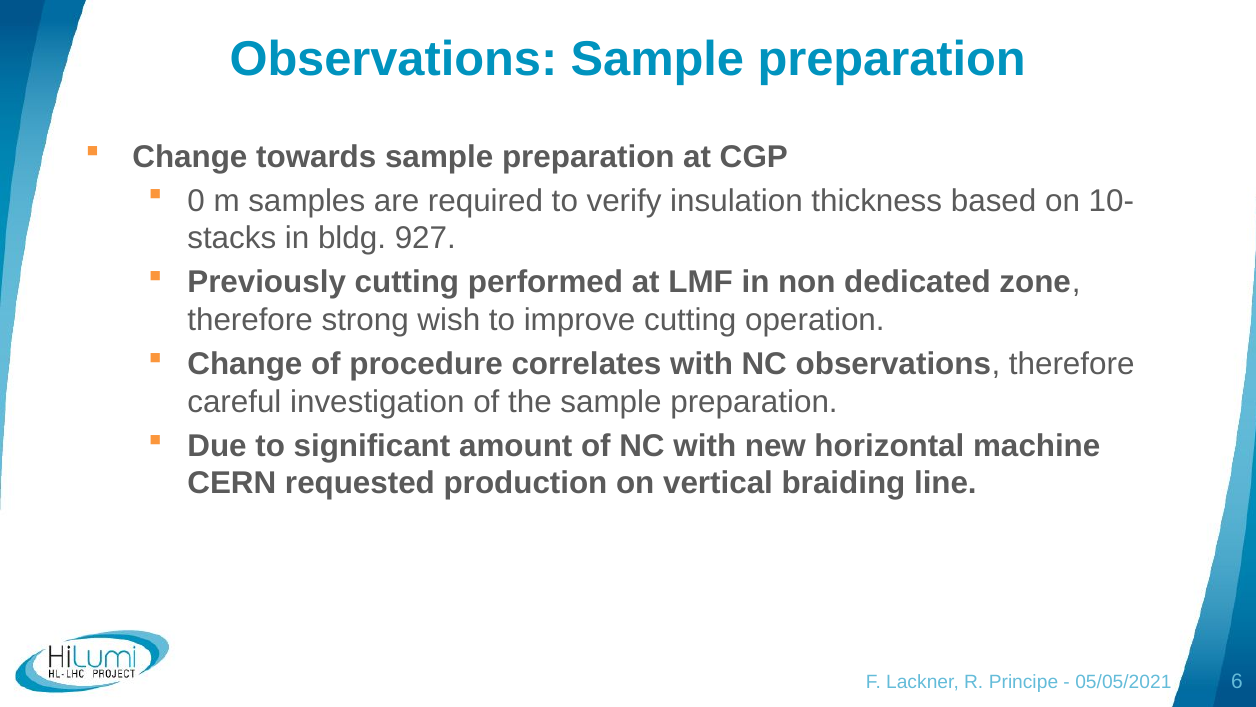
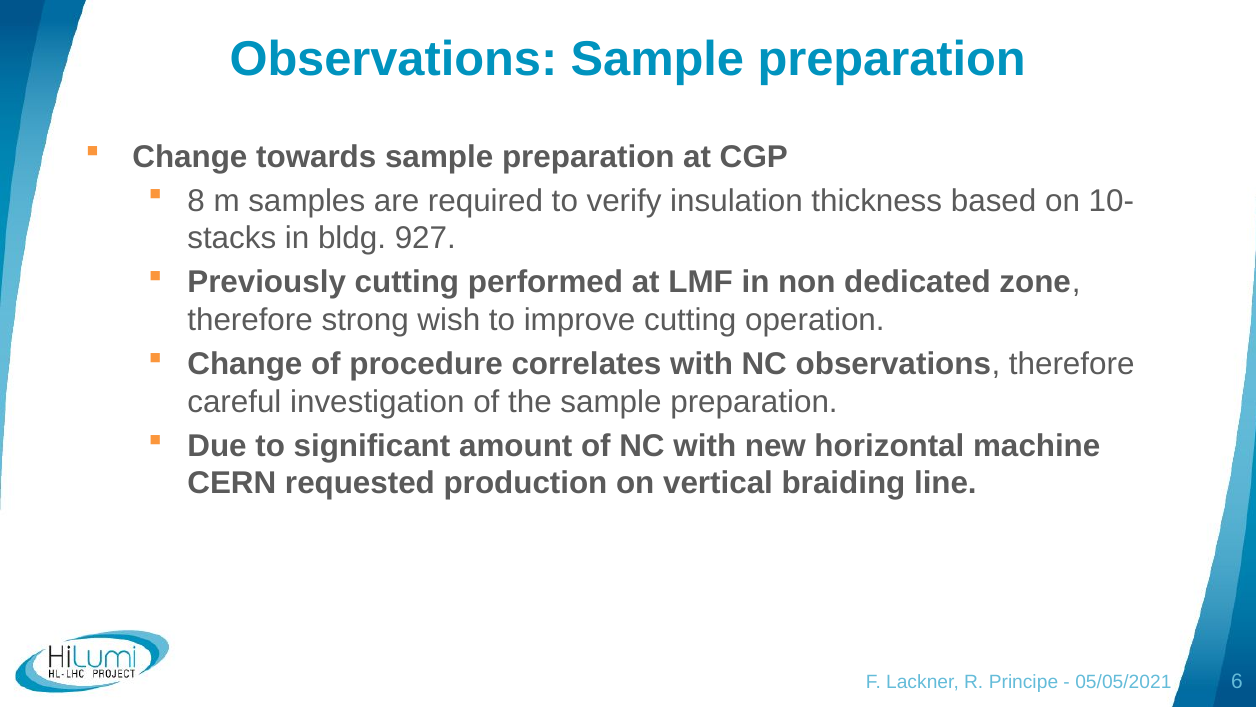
0: 0 -> 8
